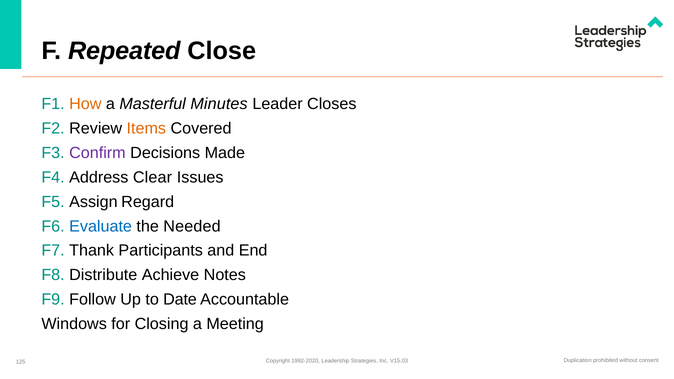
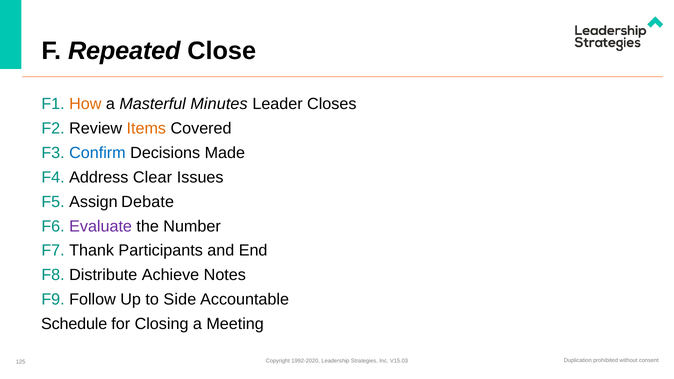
Confirm colour: purple -> blue
Regard: Regard -> Debate
Evaluate colour: blue -> purple
Needed: Needed -> Number
Date: Date -> Side
Windows: Windows -> Schedule
